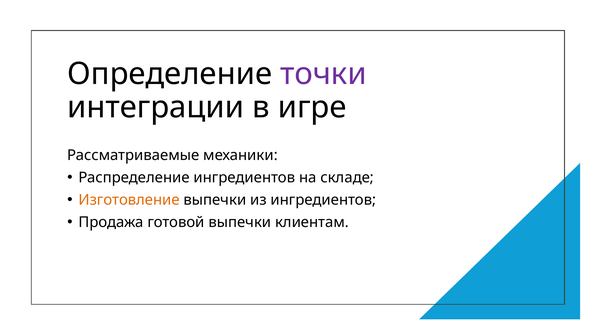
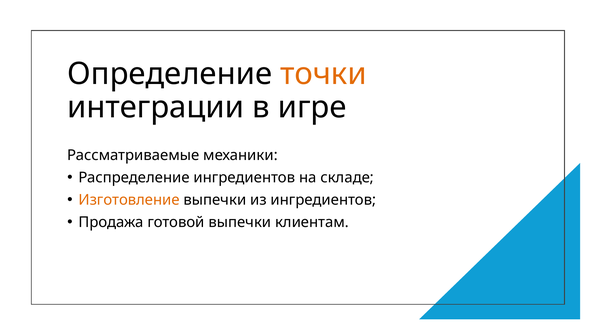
точки colour: purple -> orange
